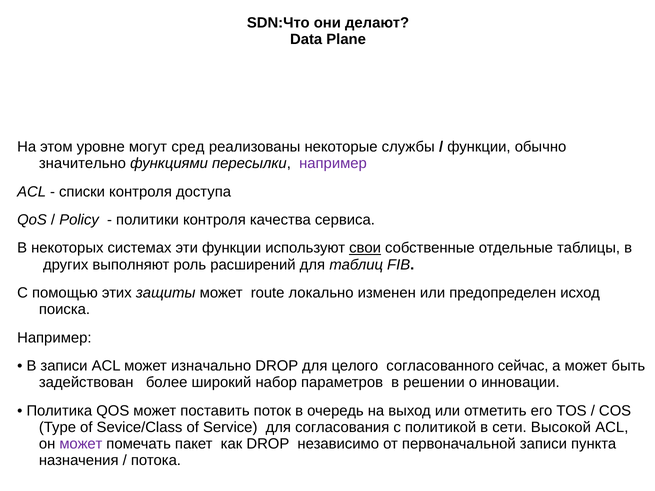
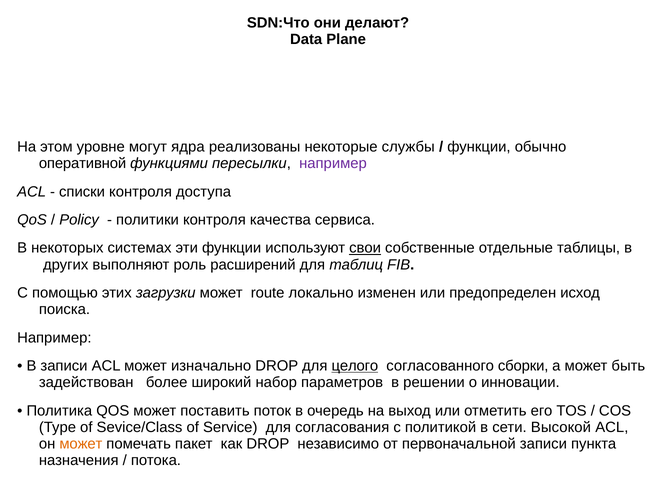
сред: сред -> ядра
значительно: значительно -> оперативной
защиты: защиты -> загрузки
целого underline: none -> present
сейчас: сейчас -> сборки
может at (81, 444) colour: purple -> orange
